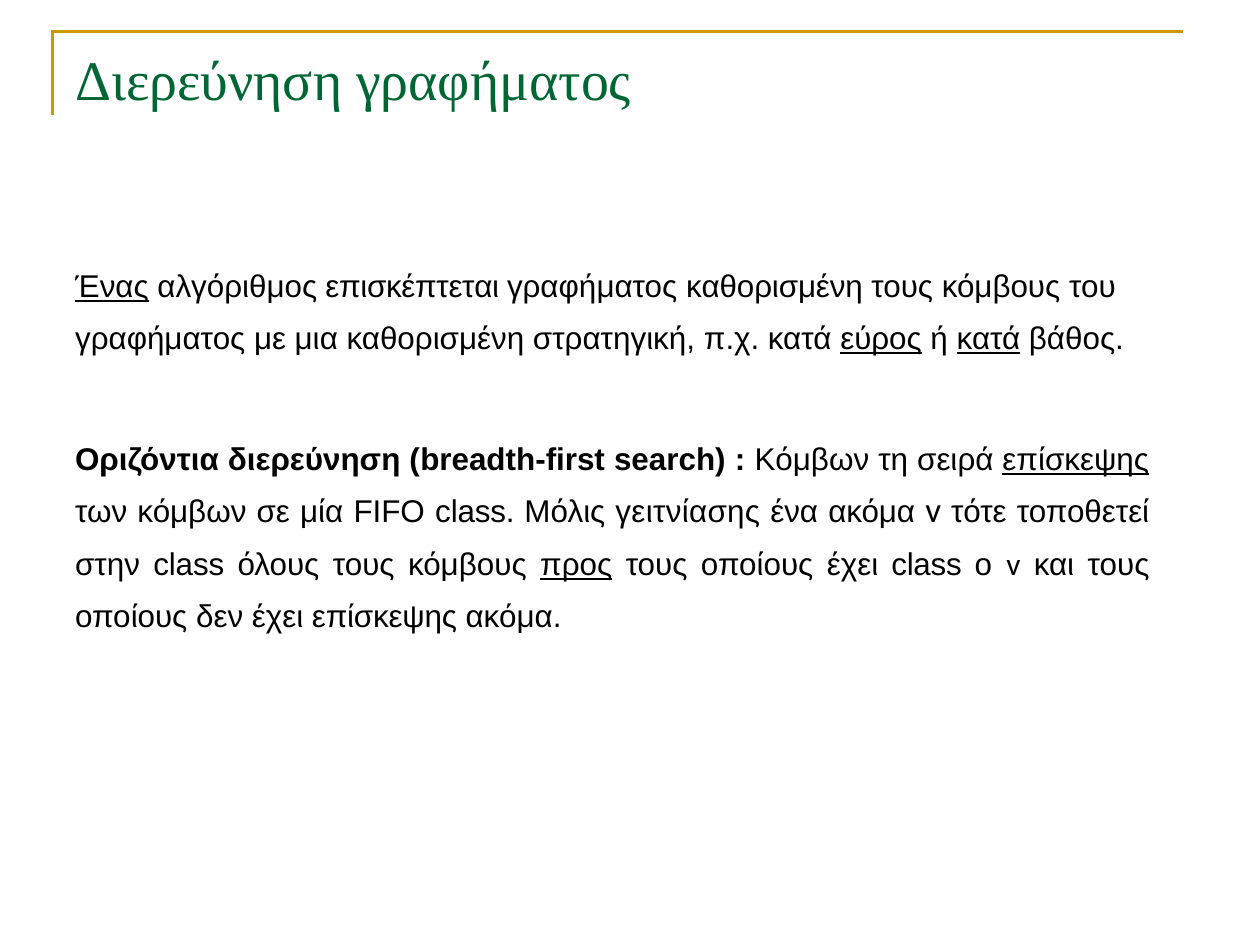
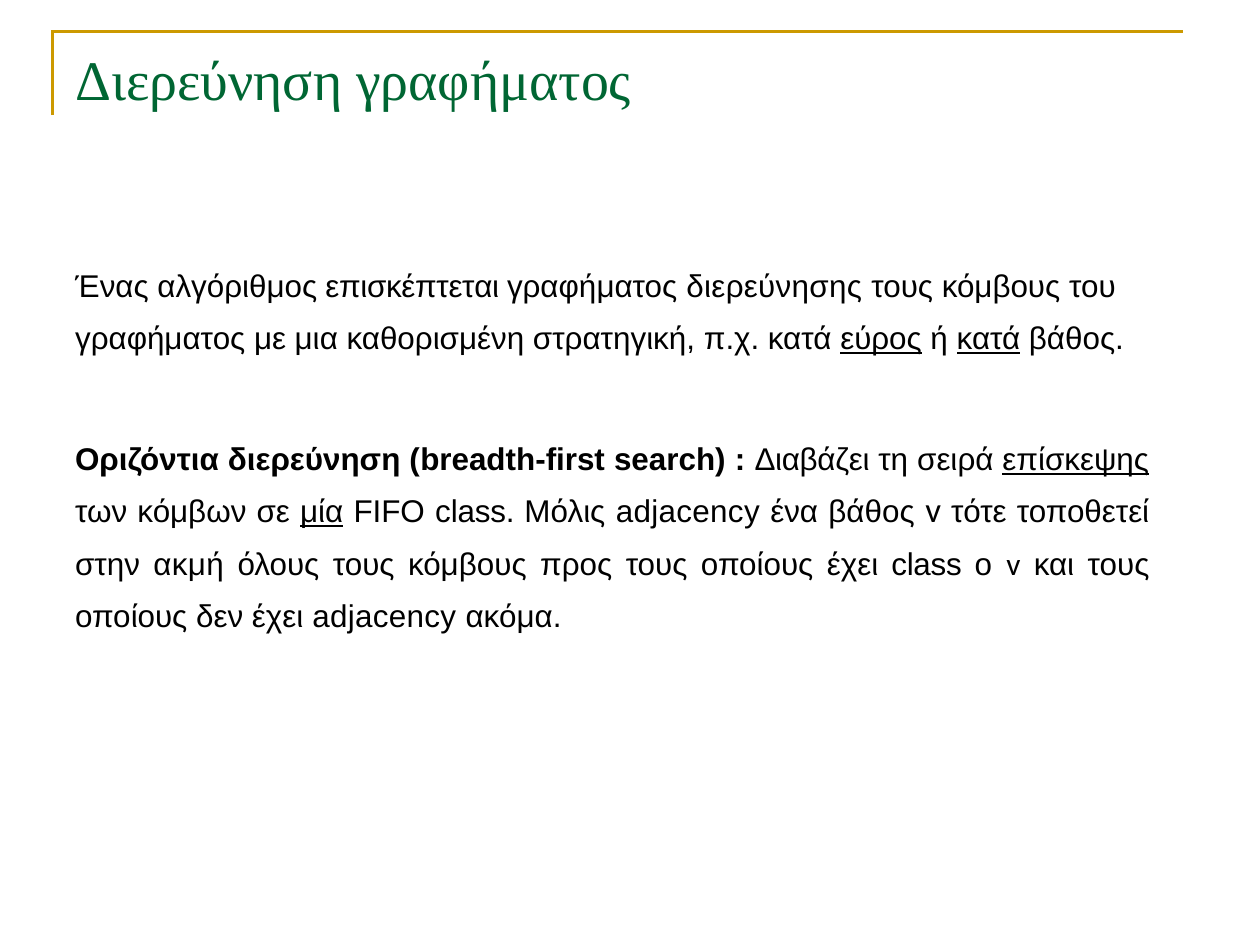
Ένας underline: present -> none
γραφήματος καθορισμένη: καθορισμένη -> διερεύνησης
Κόμβων at (812, 460): Κόμβων -> Διαβάζει
μία underline: none -> present
Μόλις γειτνίασης: γειτνίασης -> adjacency
ένα ακόμα: ακόμα -> βάθος
στην class: class -> ακμή
προς underline: present -> none
έχει επίσκεψης: επίσκεψης -> adjacency
